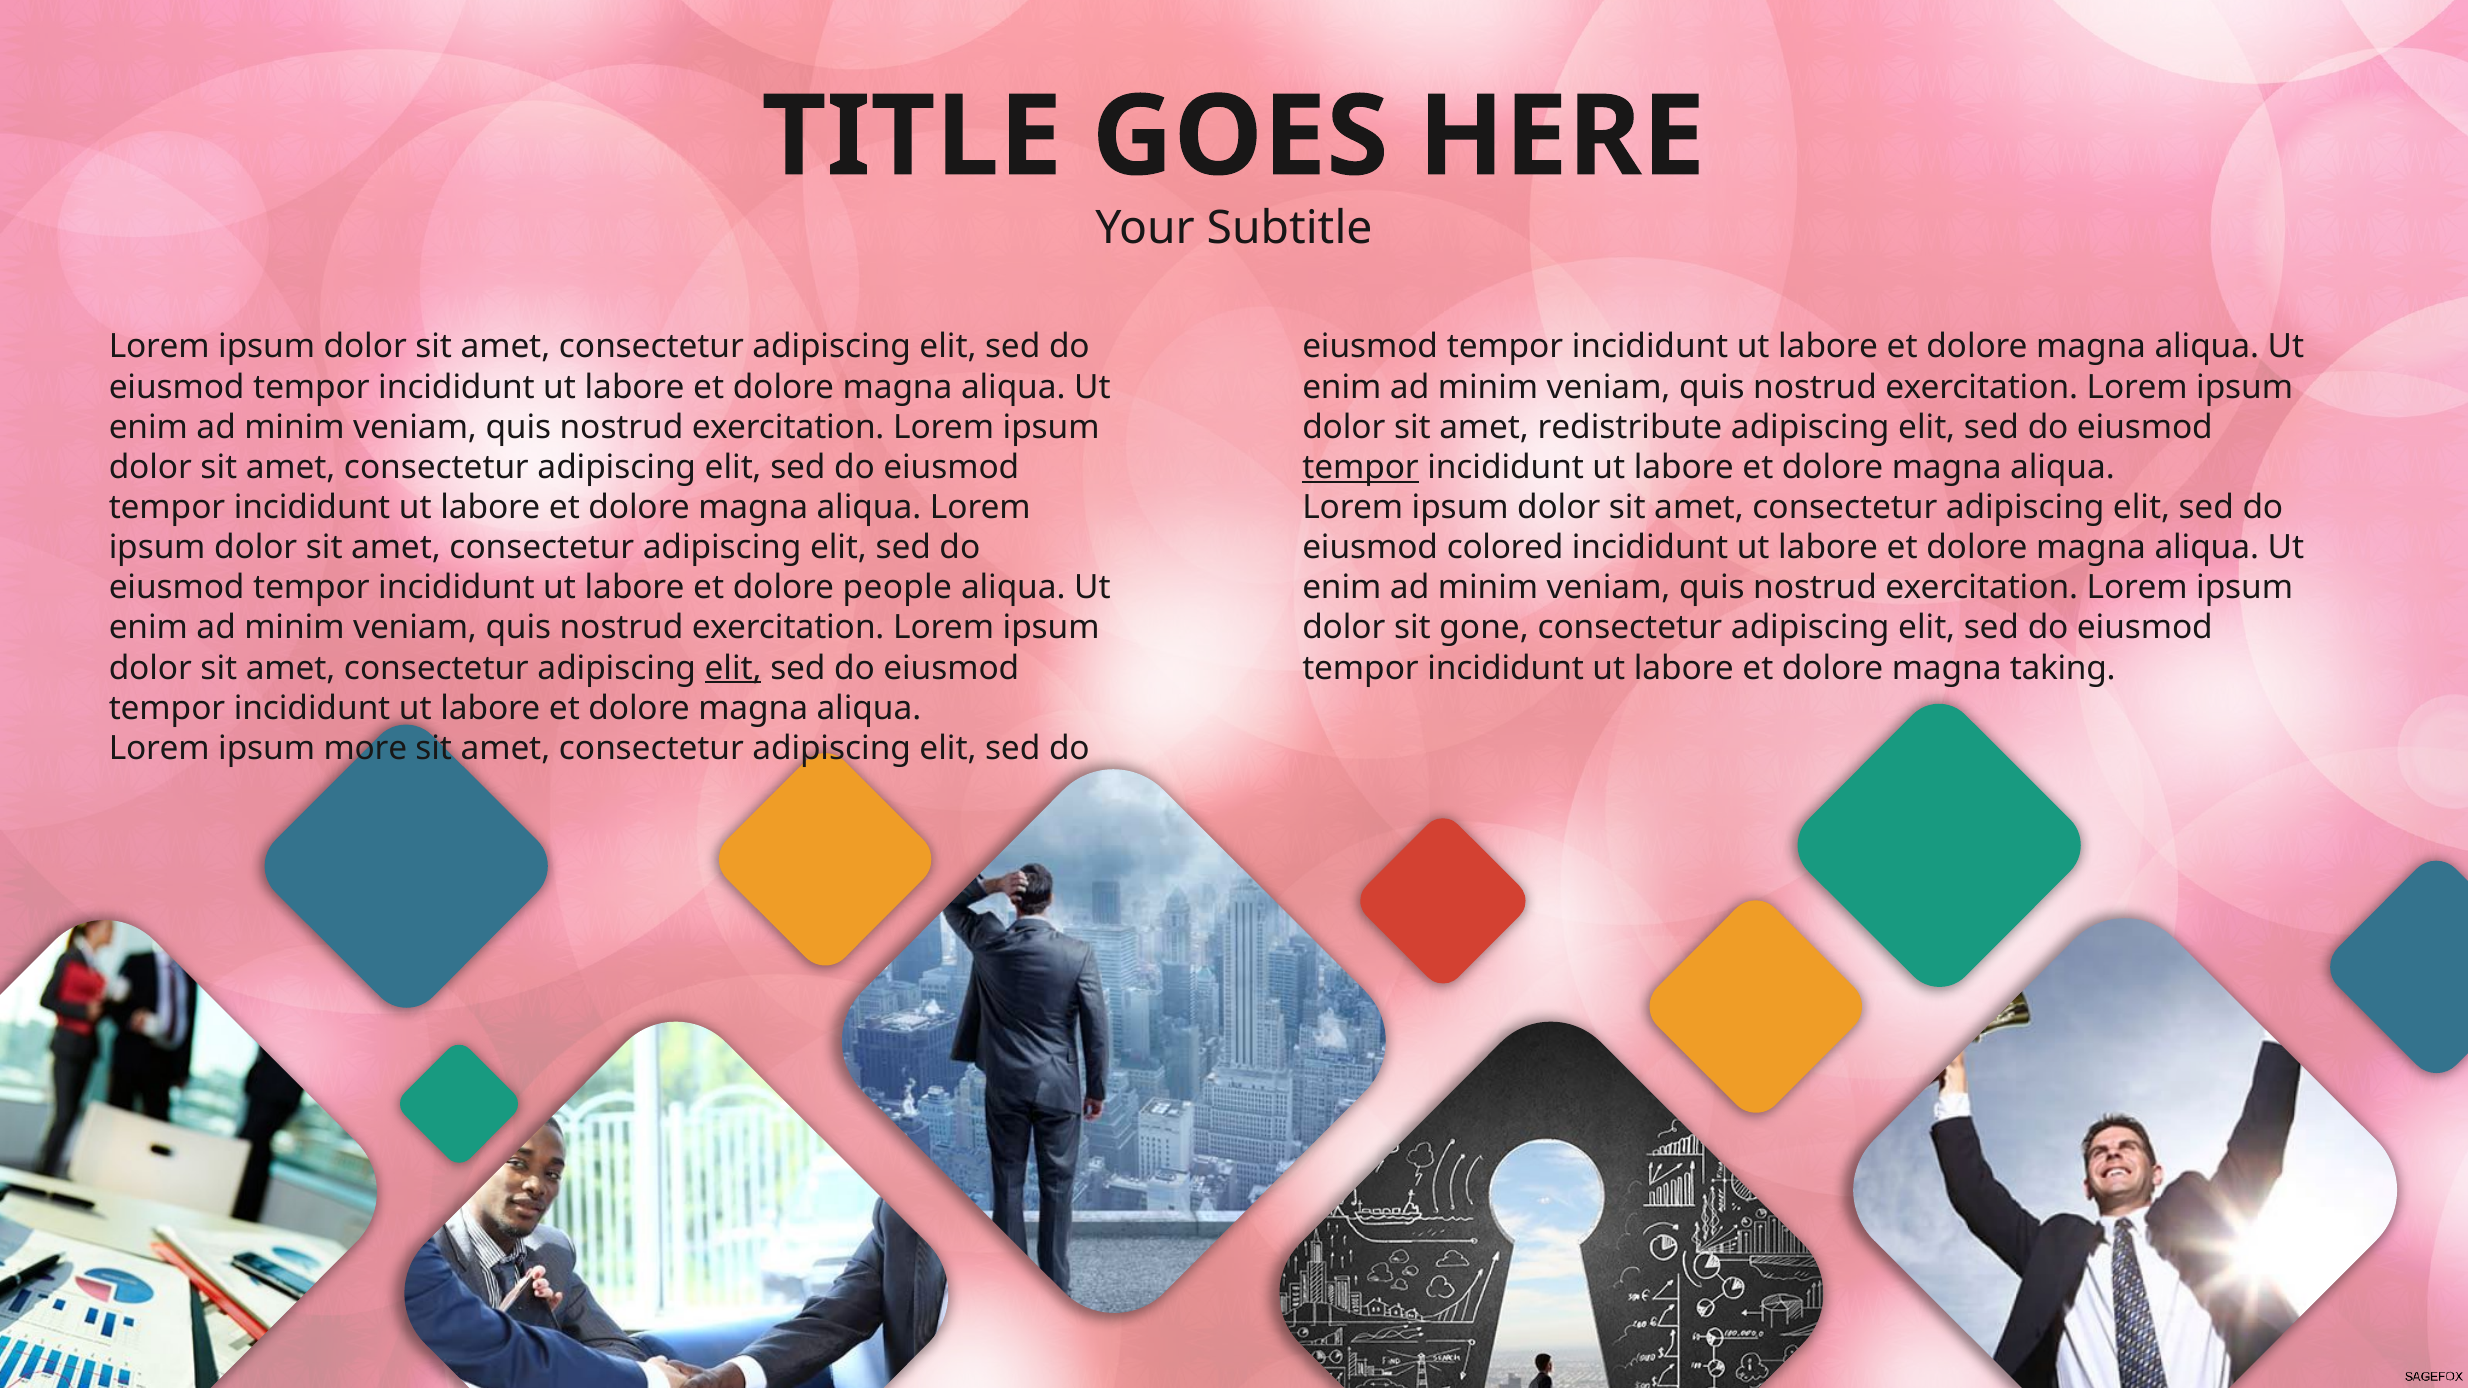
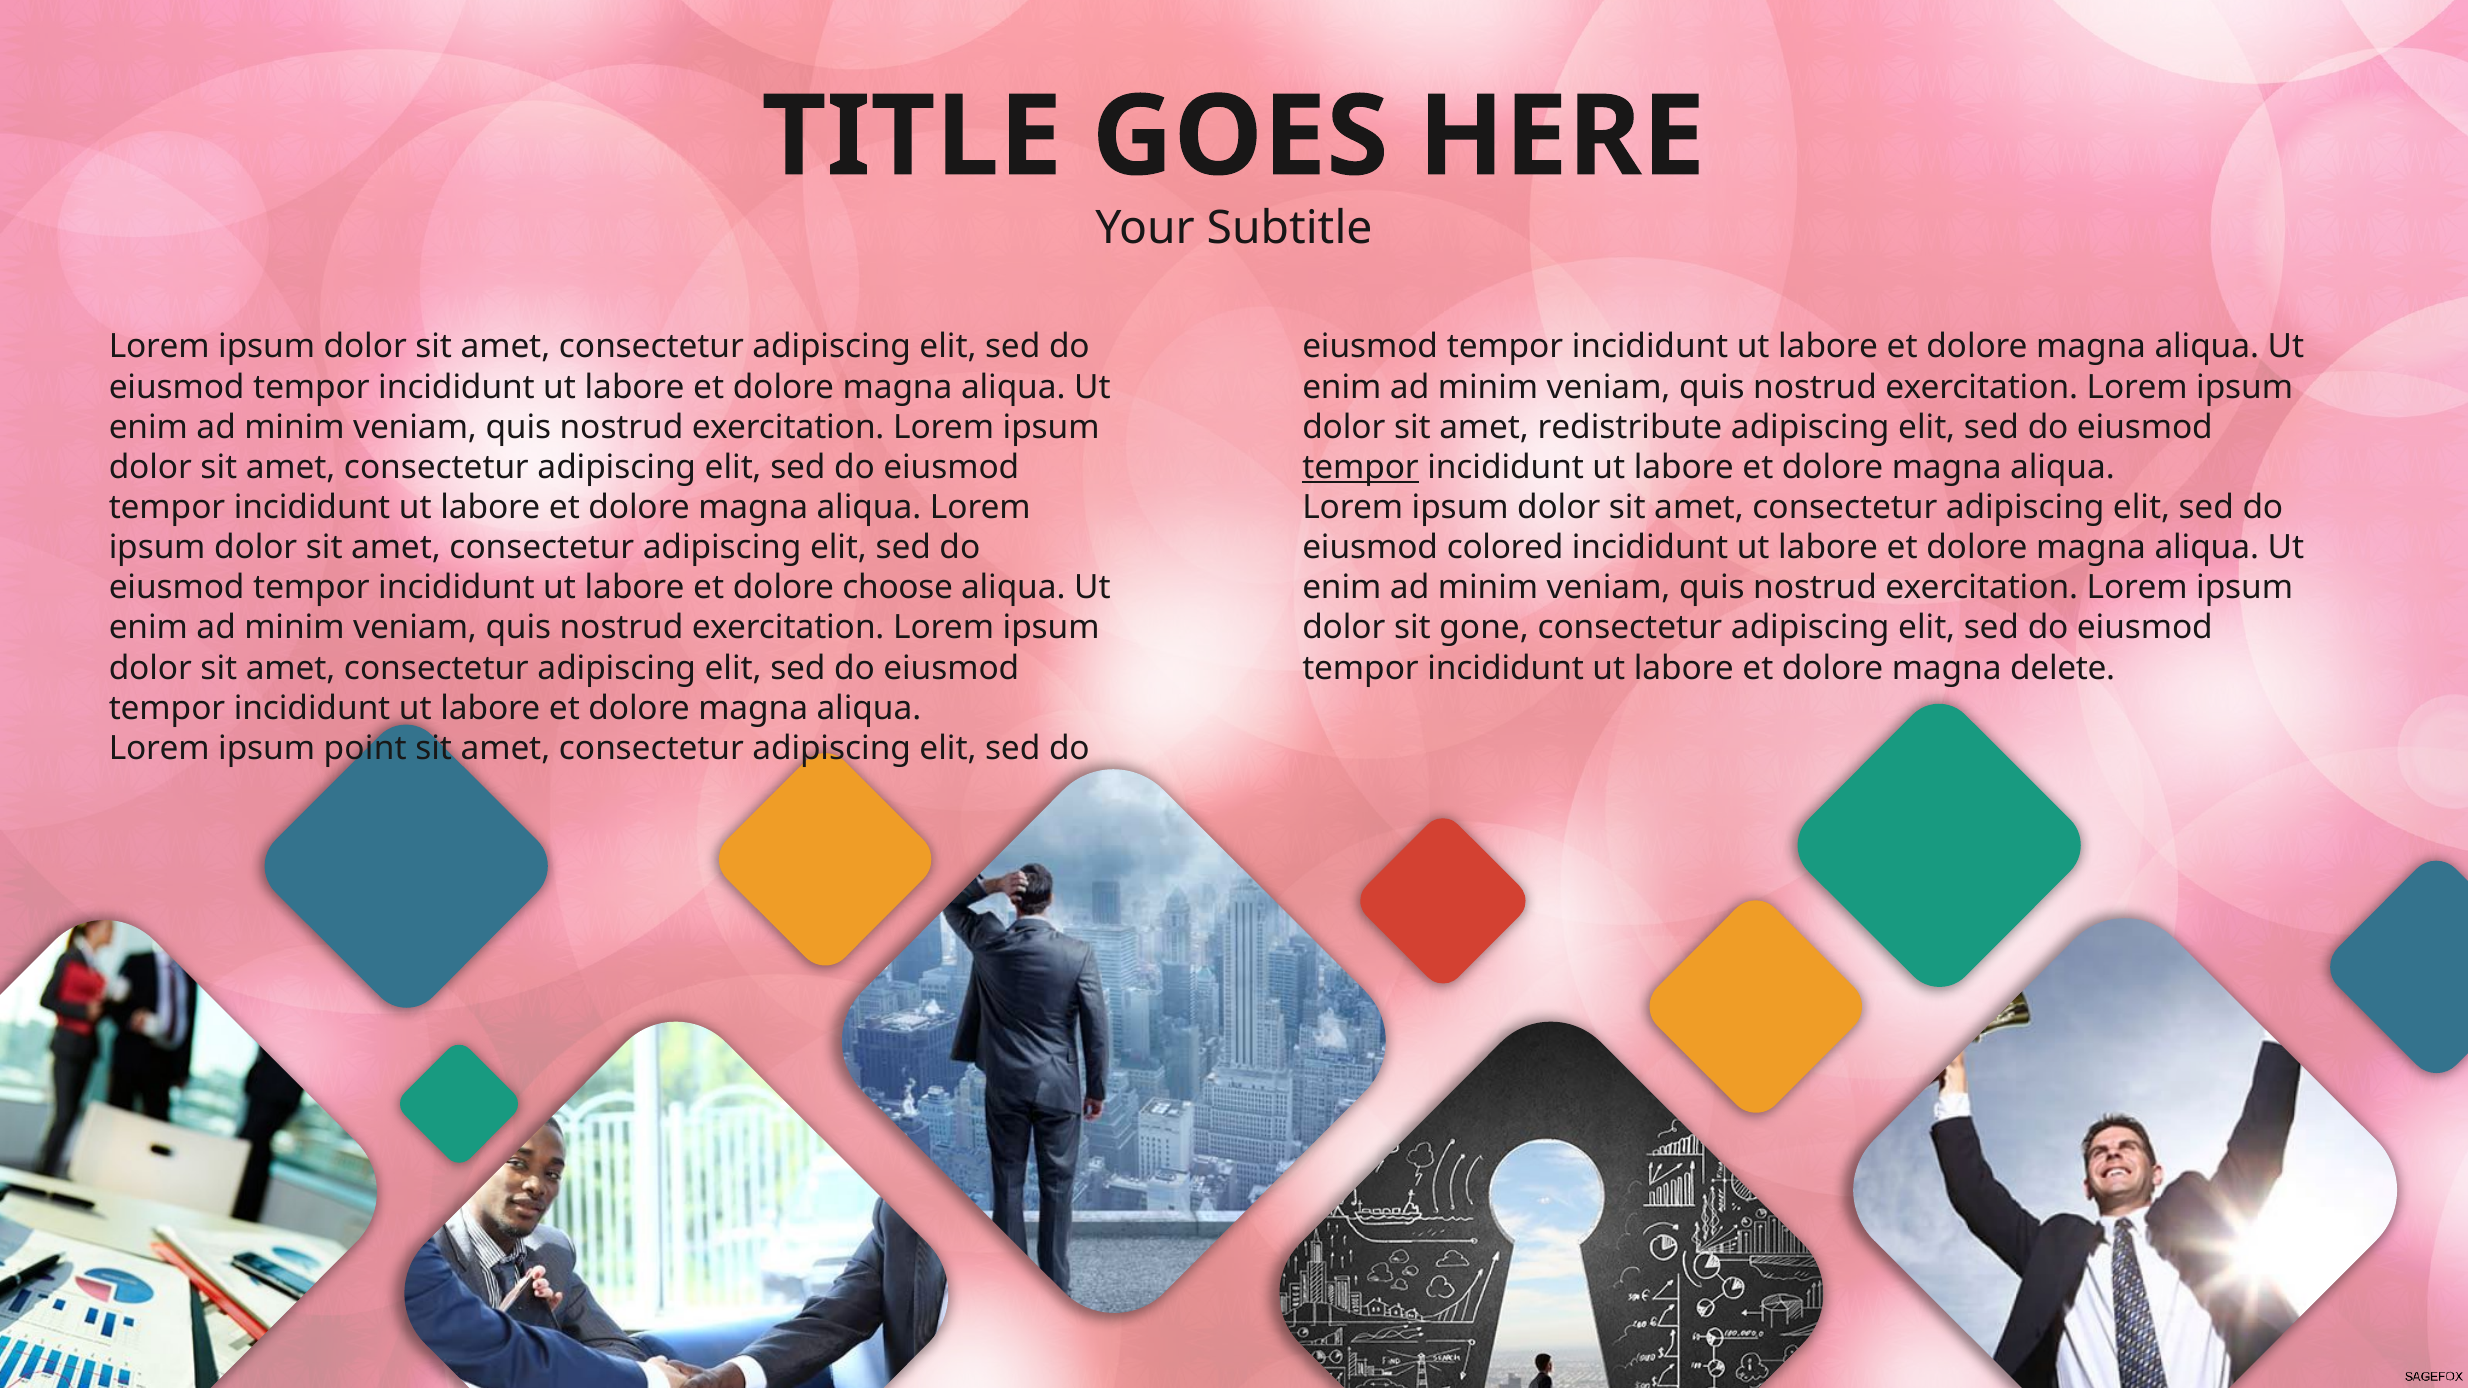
people: people -> choose
elit at (733, 668) underline: present -> none
taking: taking -> delete
more: more -> point
